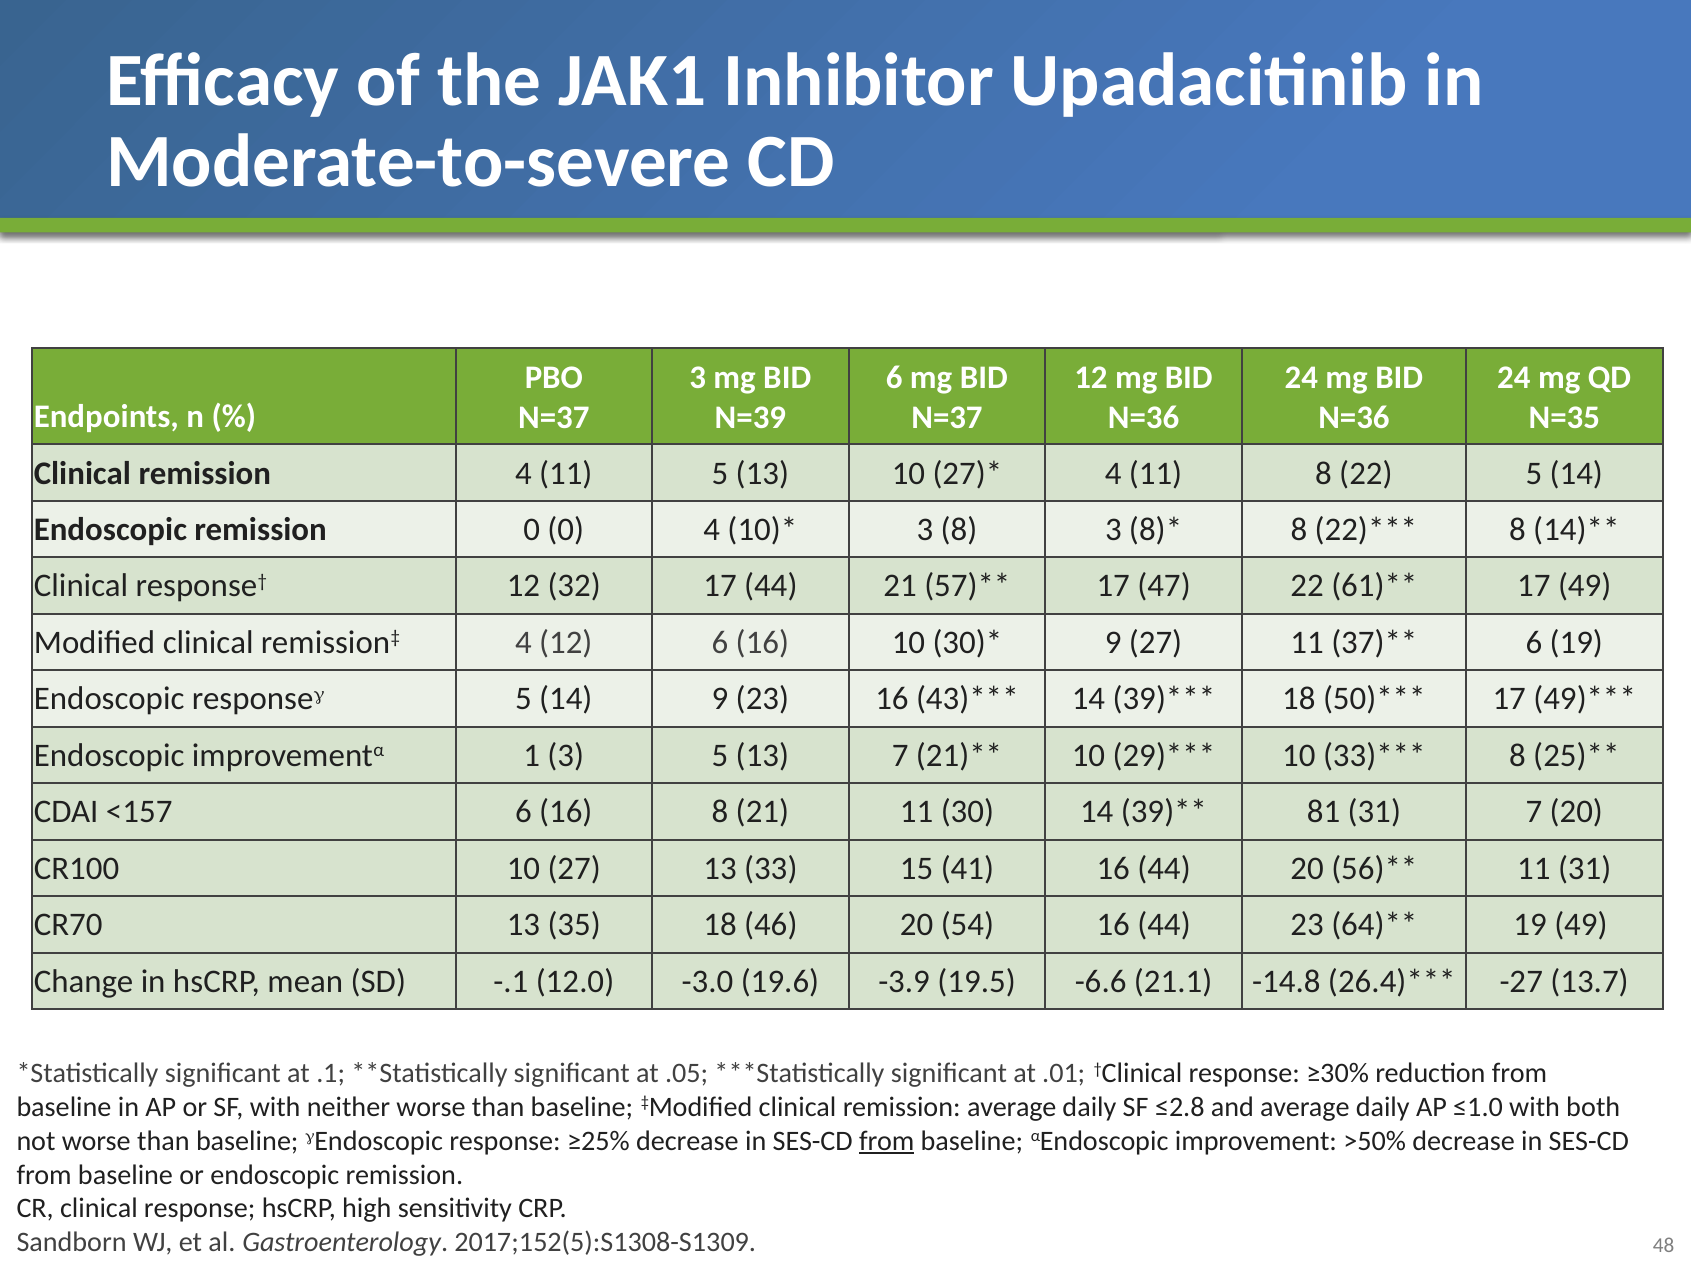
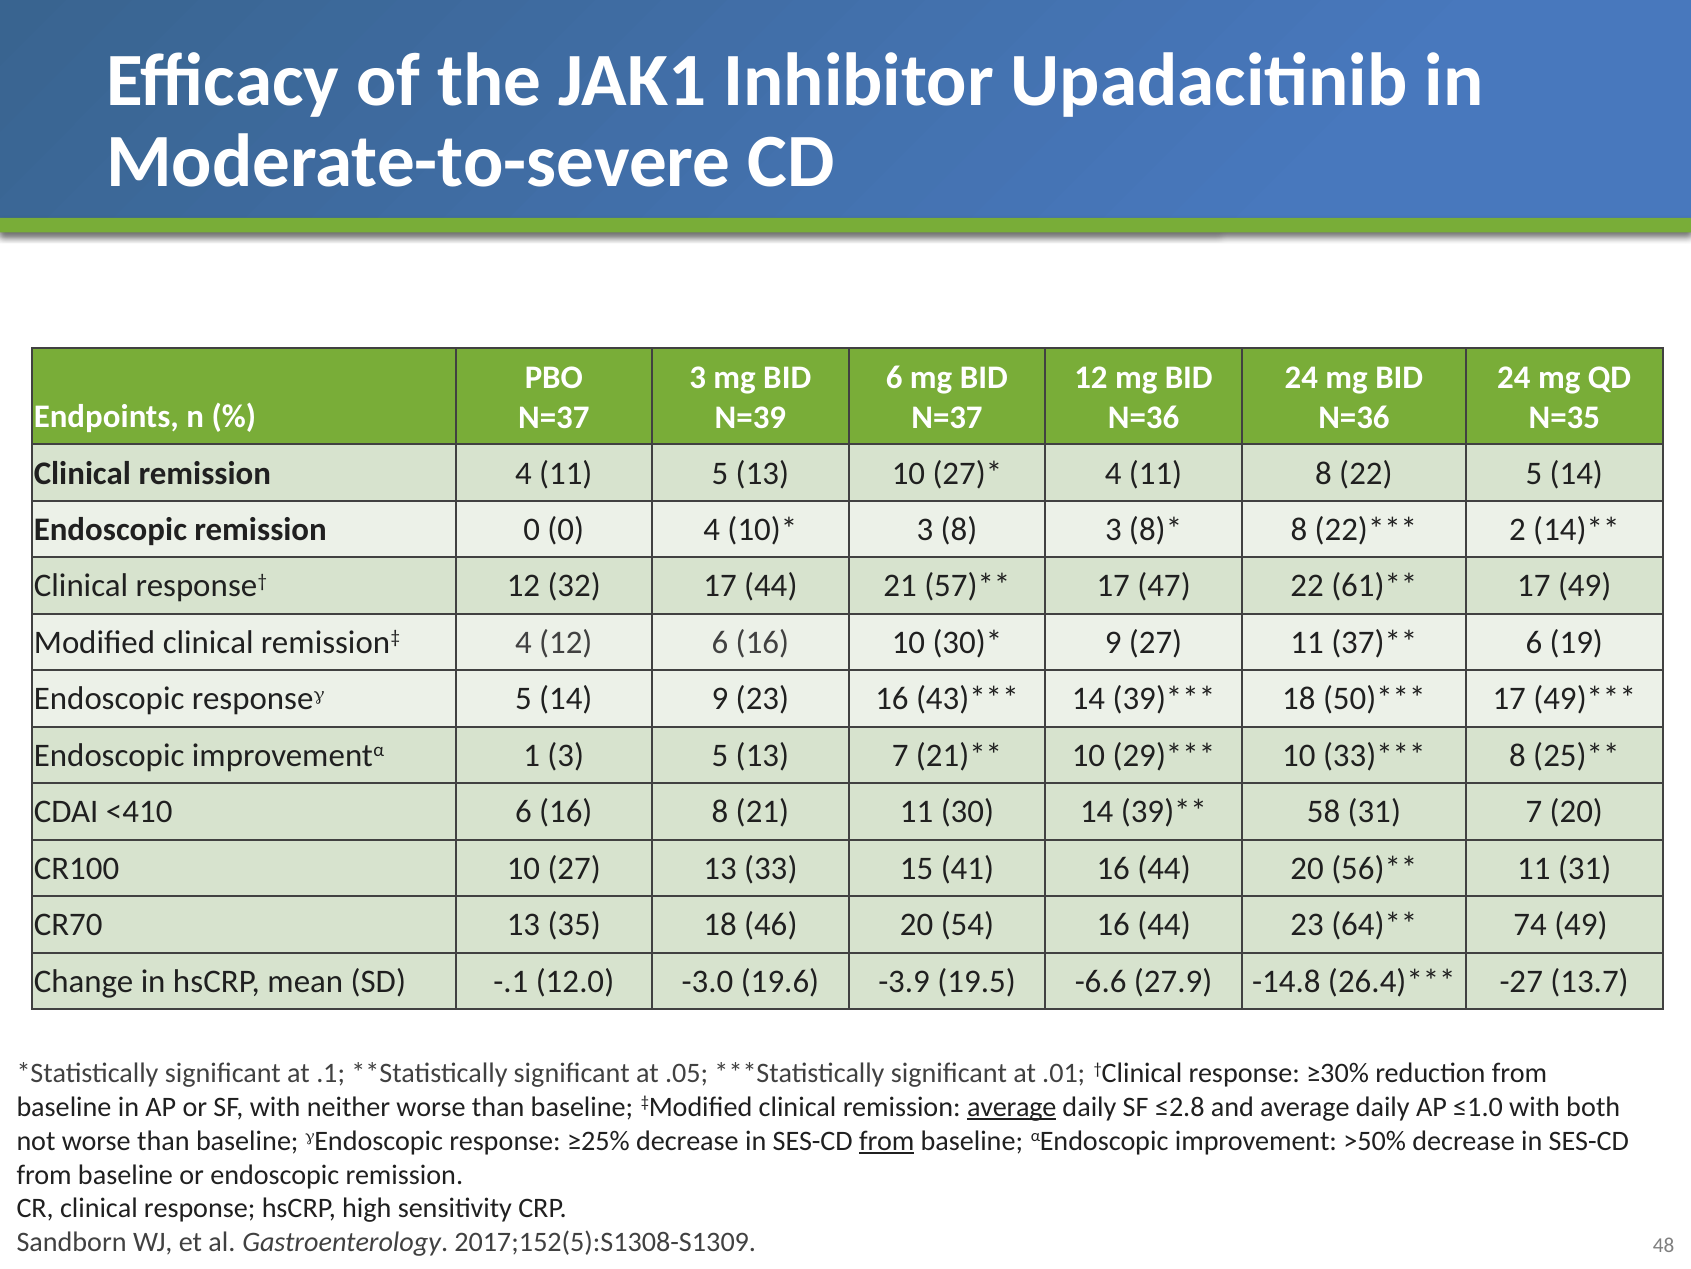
8 at (1518, 529): 8 -> 2
<157: <157 -> <410
81: 81 -> 58
19 at (1530, 925): 19 -> 74
21.1: 21.1 -> 27.9
average at (1012, 1106) underline: none -> present
